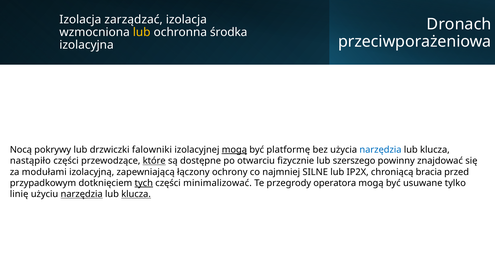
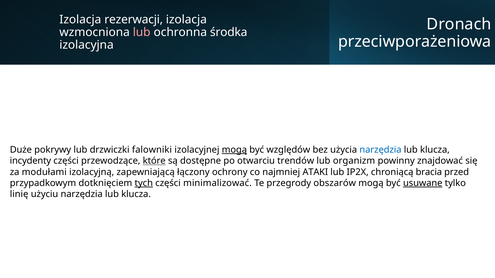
zarządzać: zarządzać -> rezerwacji
lub at (142, 32) colour: yellow -> pink
Nocą: Nocą -> Duże
platformę: platformę -> względów
nastąpiło: nastąpiło -> incydenty
fizycznie: fizycznie -> trendów
szerszego: szerszego -> organizm
SILNE: SILNE -> ATAKI
operatora: operatora -> obszarów
usuwane underline: none -> present
narzędzia at (82, 194) underline: present -> none
klucza at (136, 194) underline: present -> none
